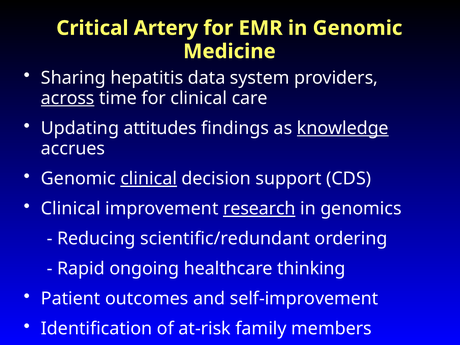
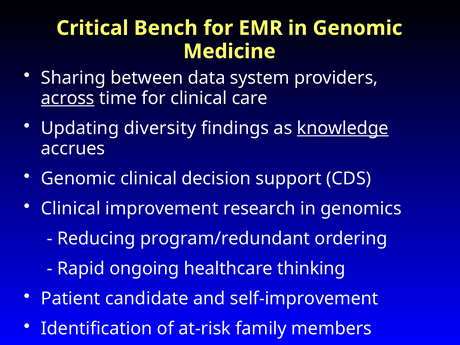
Artery: Artery -> Bench
hepatitis: hepatitis -> between
attitudes: attitudes -> diversity
clinical at (149, 179) underline: present -> none
research underline: present -> none
scientific/redundant: scientific/redundant -> program/redundant
outcomes: outcomes -> candidate
